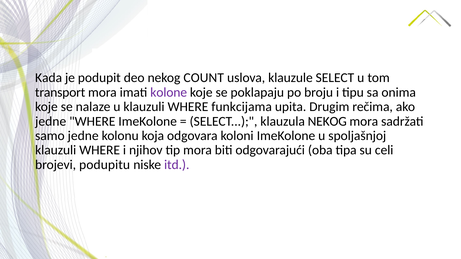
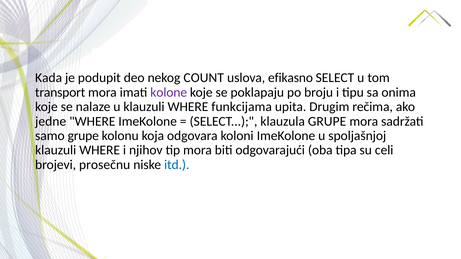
klauzule: klauzule -> efikasno
klauzula NEKOG: NEKOG -> GRUPE
samo jedne: jedne -> grupe
podupitu: podupitu -> prosečnu
itd colour: purple -> blue
